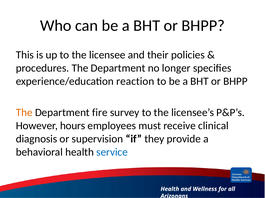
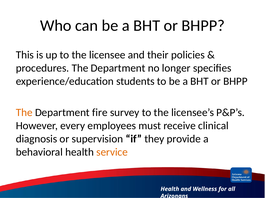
reaction: reaction -> students
hours: hours -> every
service colour: blue -> orange
